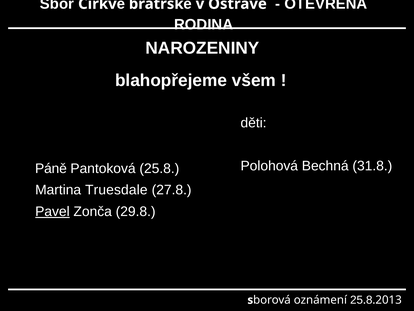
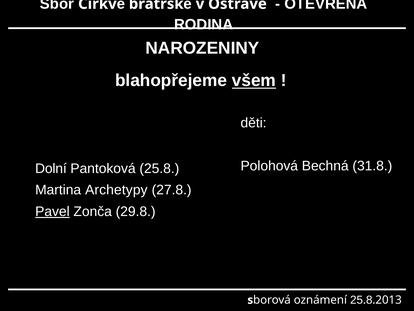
všem underline: none -> present
Páně: Páně -> Dolní
Truesdale: Truesdale -> Archetypy
